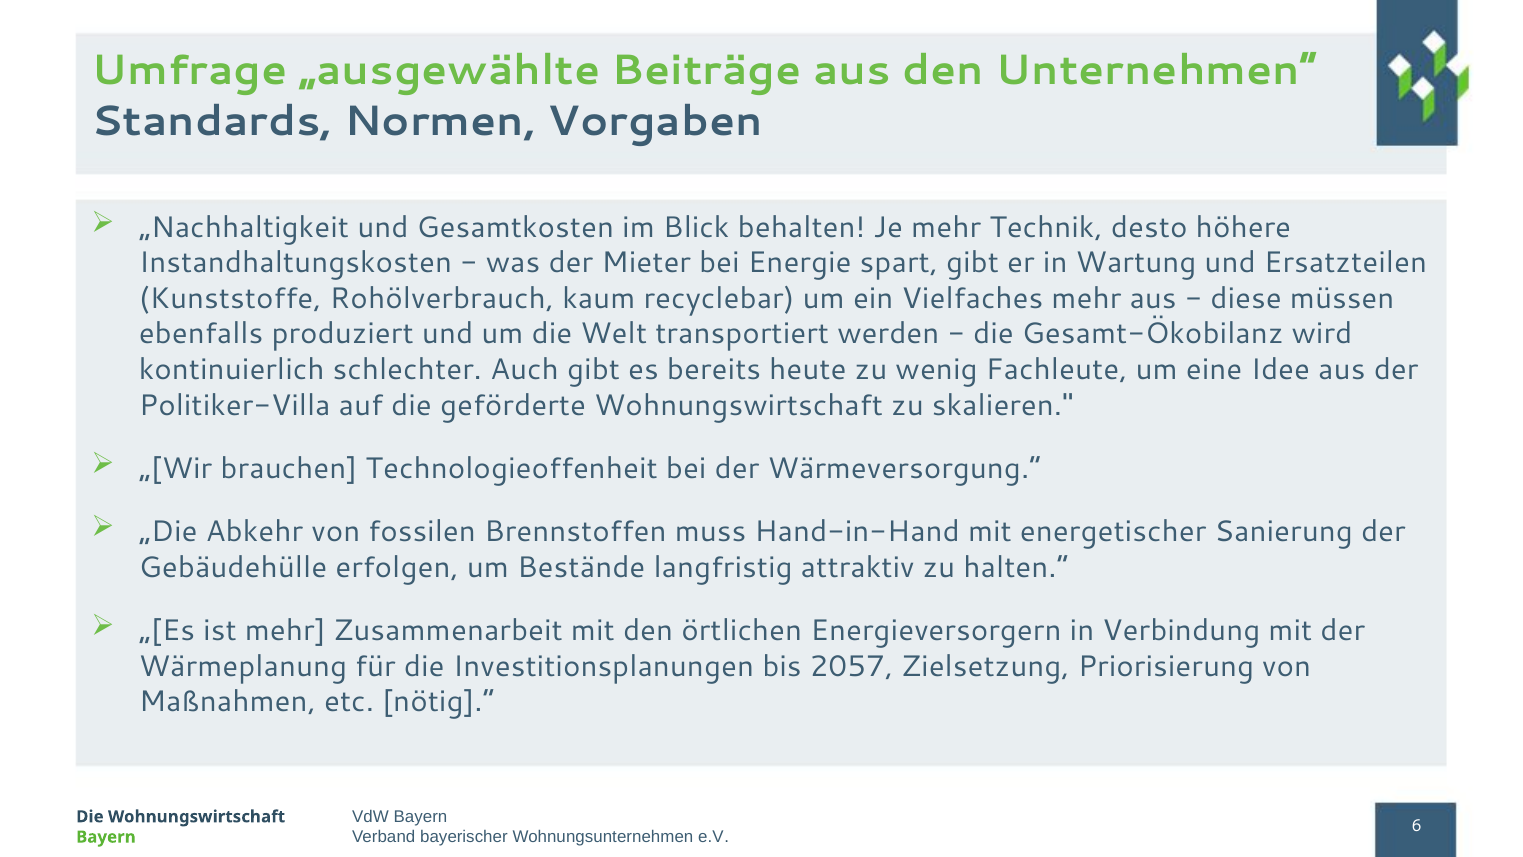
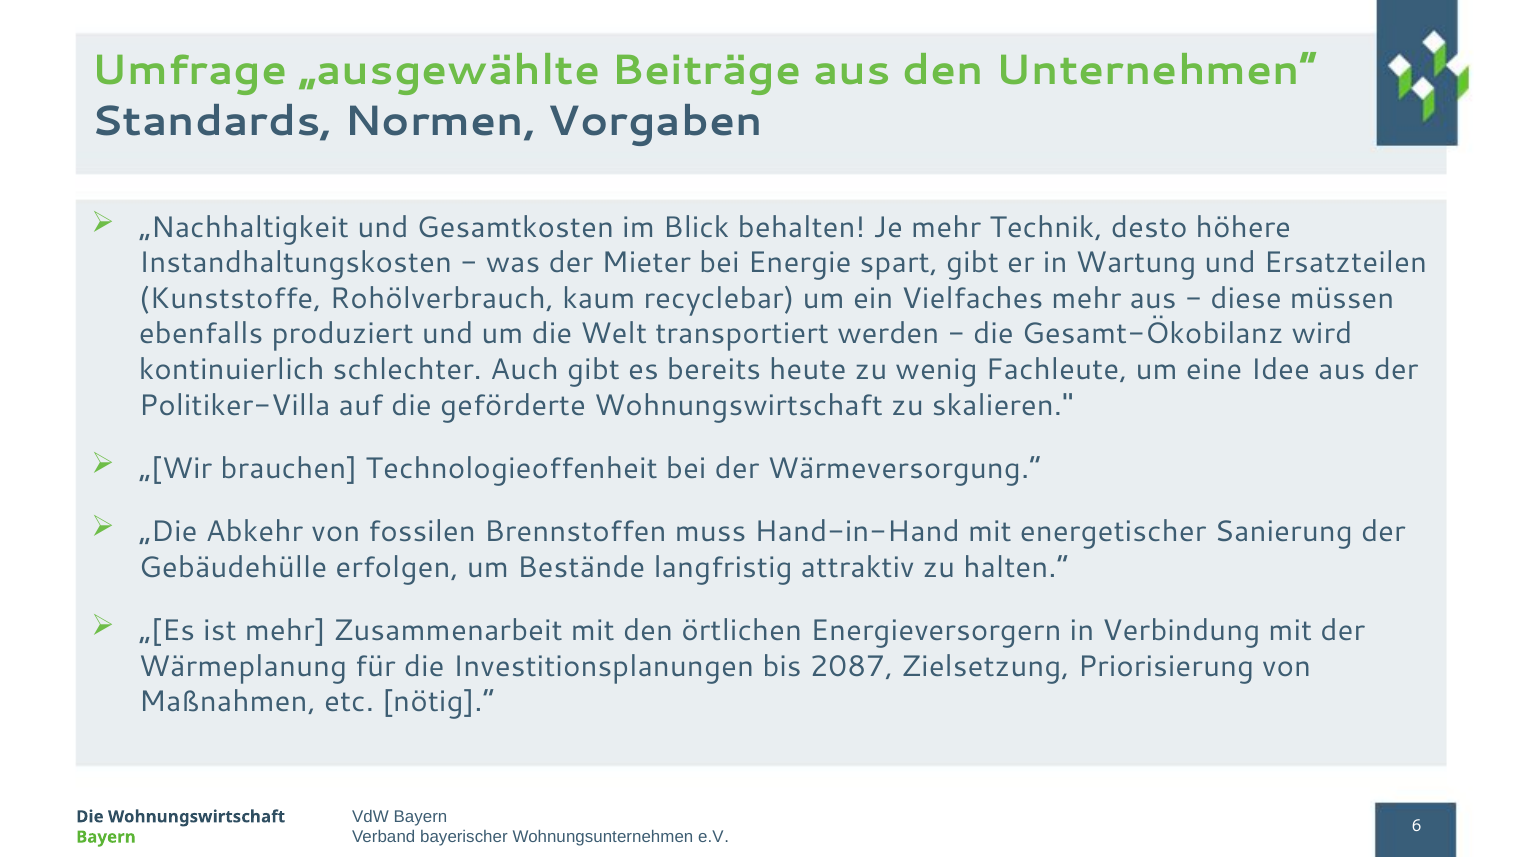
2057: 2057 -> 2087
